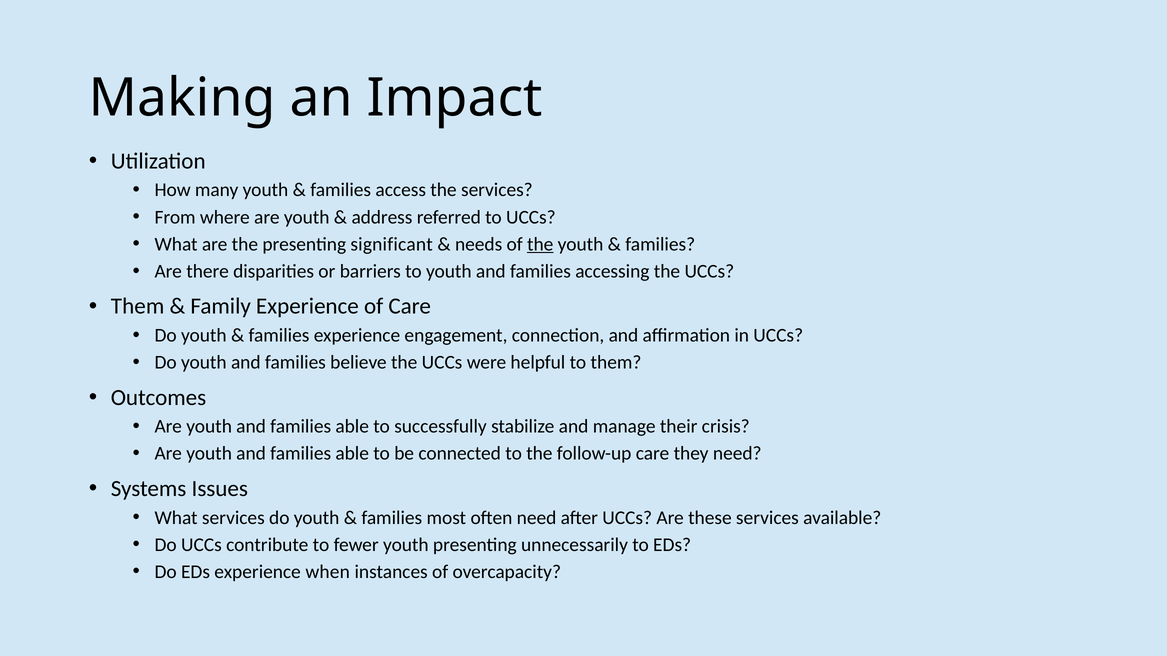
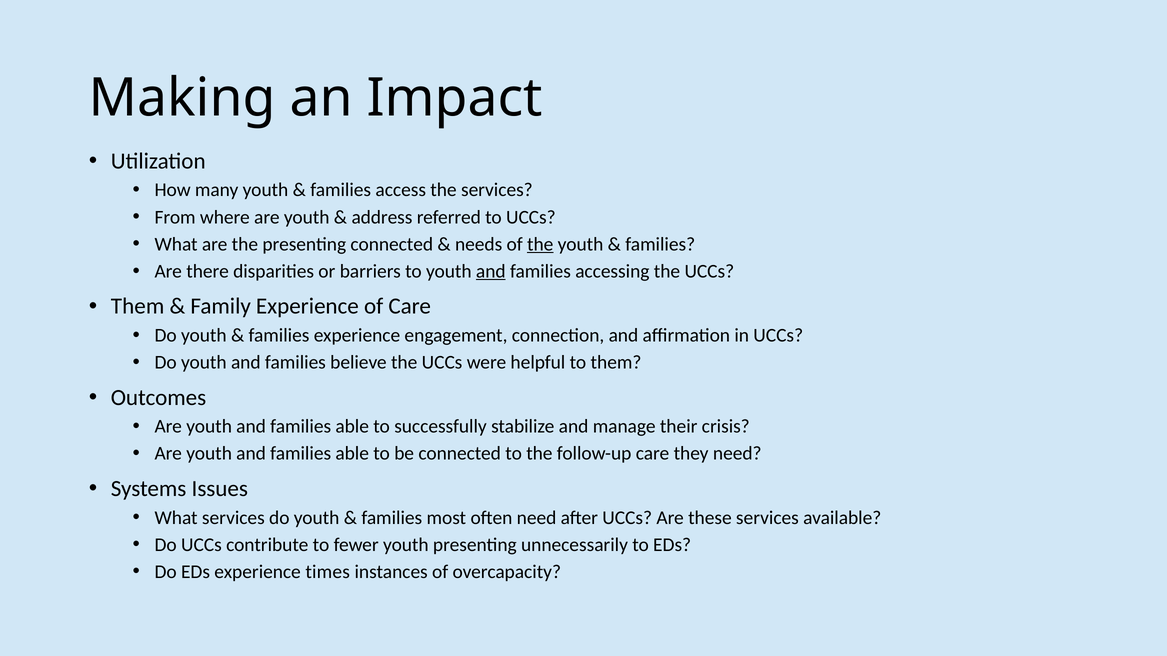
presenting significant: significant -> connected
and at (491, 271) underline: none -> present
when: when -> times
